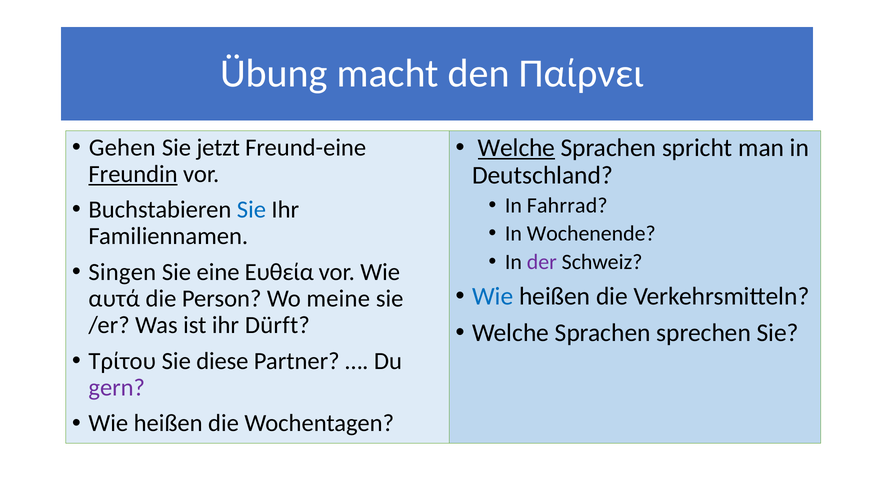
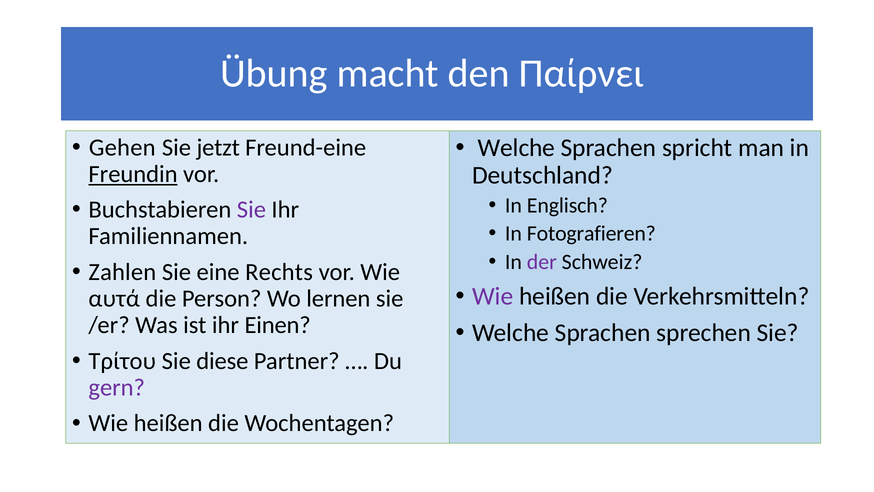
Welche at (516, 148) underline: present -> none
Fahrrad: Fahrrad -> Englisch
Sie at (251, 210) colour: blue -> purple
Wochenende: Wochenende -> Fotografieren
Singen: Singen -> Zahlen
Ευθεία: Ευθεία -> Rechts
Wie at (493, 296) colour: blue -> purple
meine: meine -> lernen
Dürft: Dürft -> Einen
